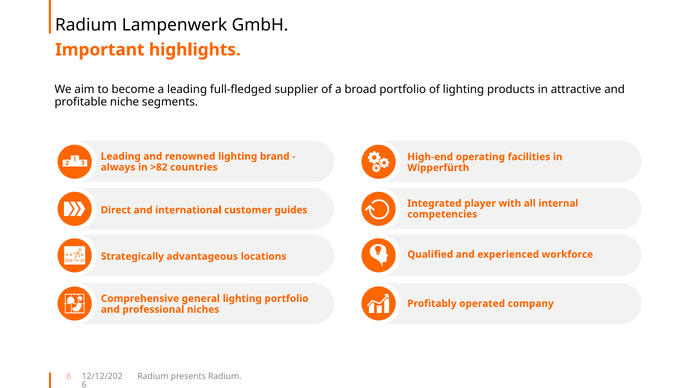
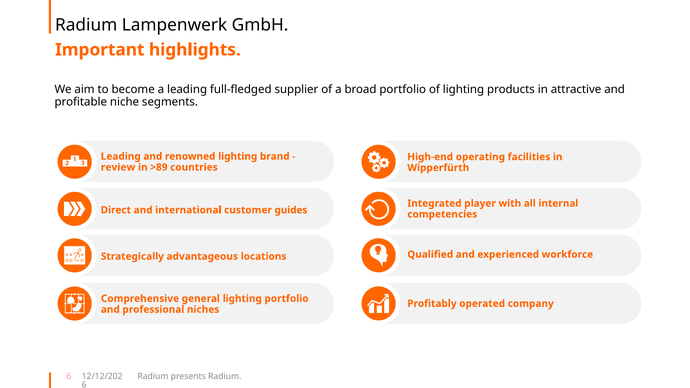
always: always -> review
>82: >82 -> >89
